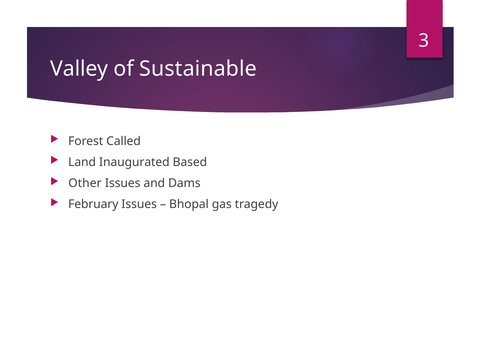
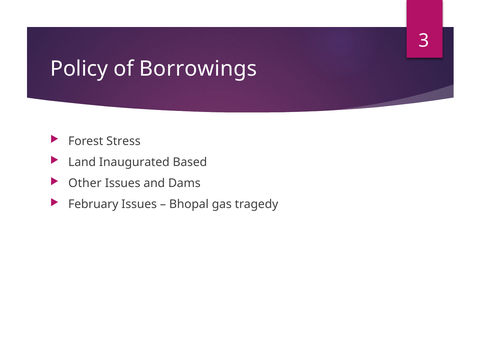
Valley: Valley -> Policy
Sustainable: Sustainable -> Borrowings
Called: Called -> Stress
